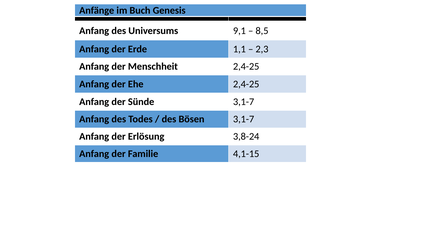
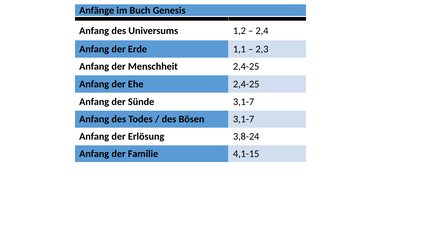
9,1: 9,1 -> 1,2
8,5: 8,5 -> 2,4
